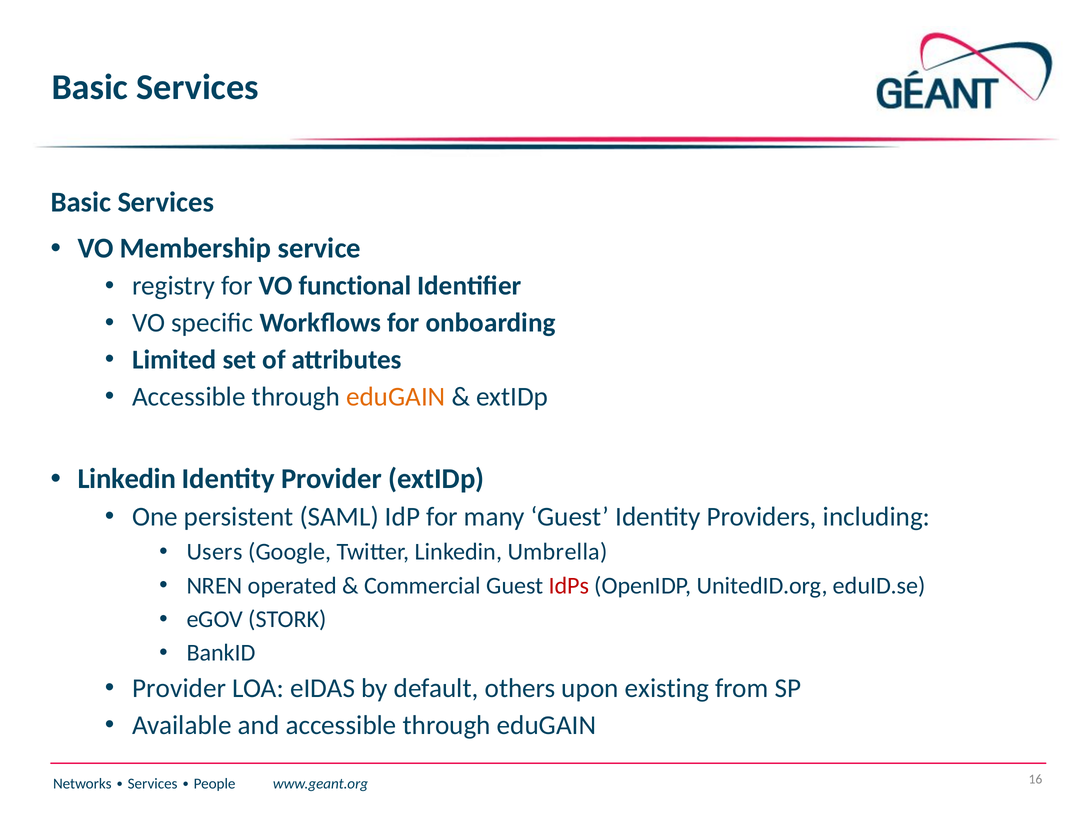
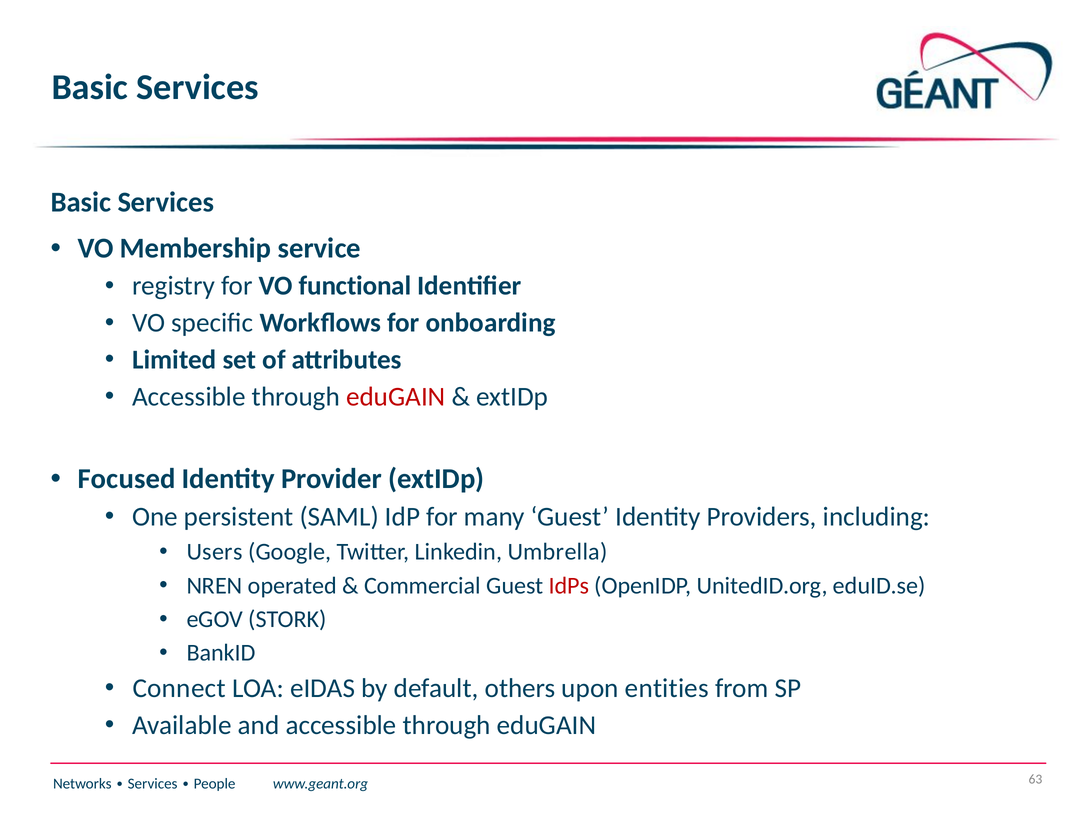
eduGAIN at (396, 397) colour: orange -> red
Linkedin at (127, 479): Linkedin -> Focused
Provider at (179, 688): Provider -> Connect
existing: existing -> entities
16: 16 -> 63
